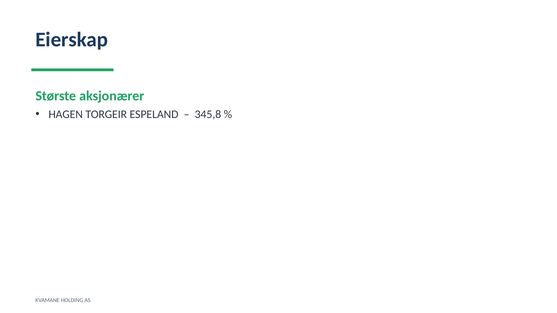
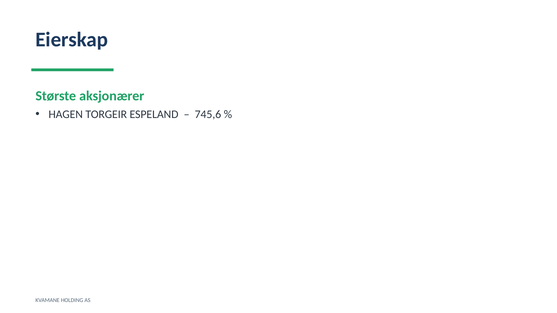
345,8: 345,8 -> 745,6
